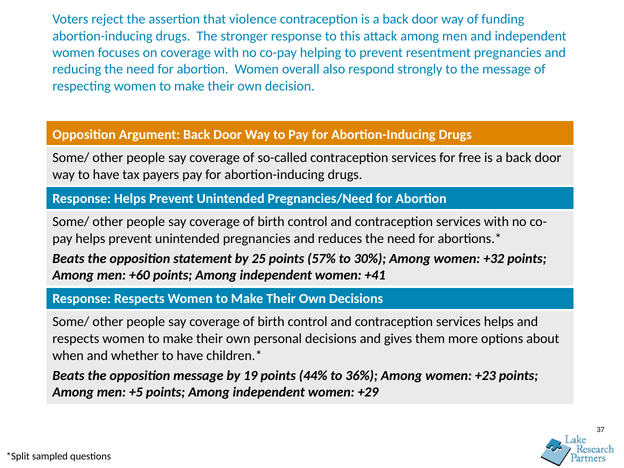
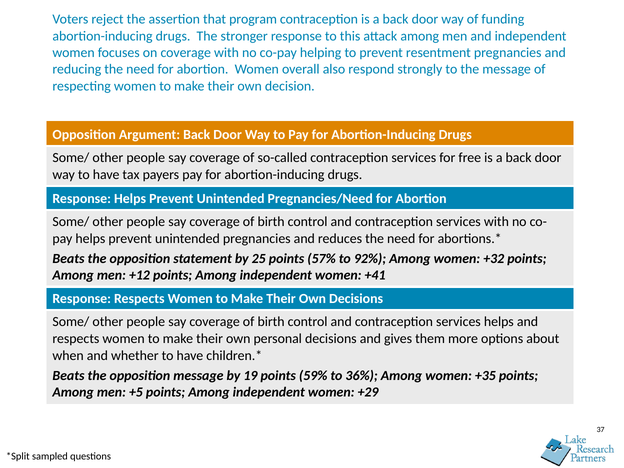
violence: violence -> program
30%: 30% -> 92%
+60: +60 -> +12
44%: 44% -> 59%
+23: +23 -> +35
